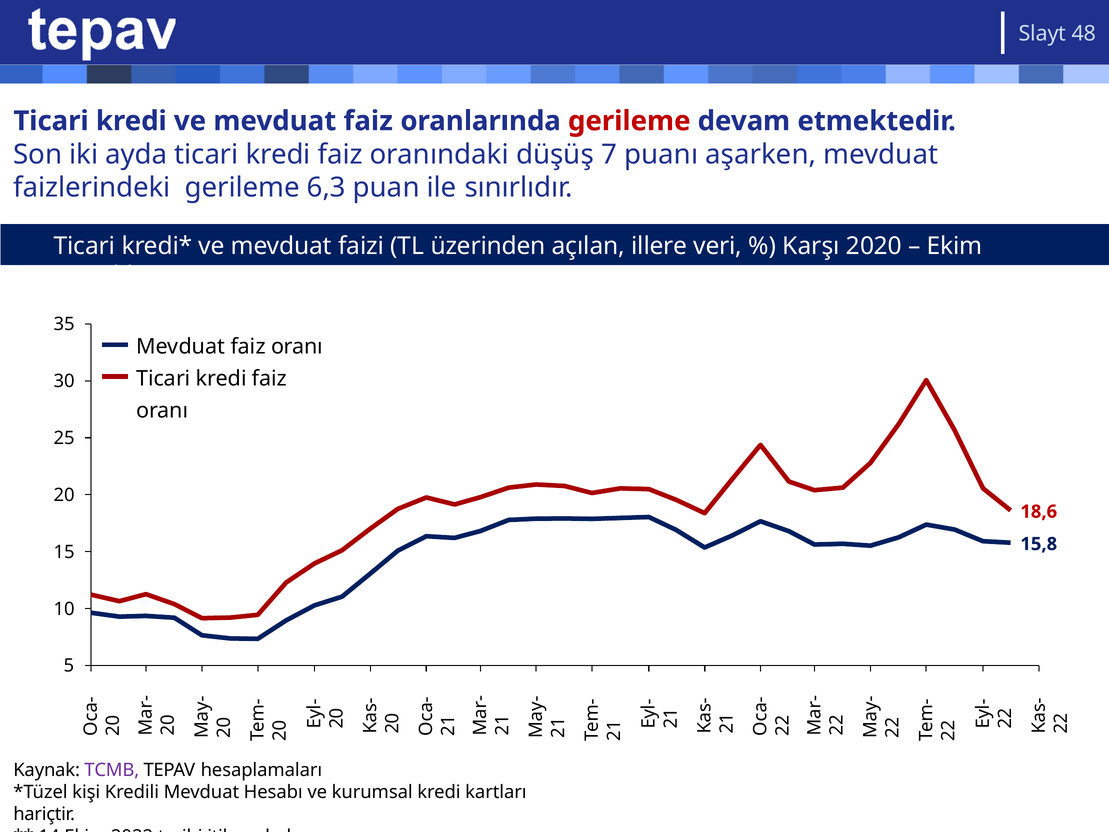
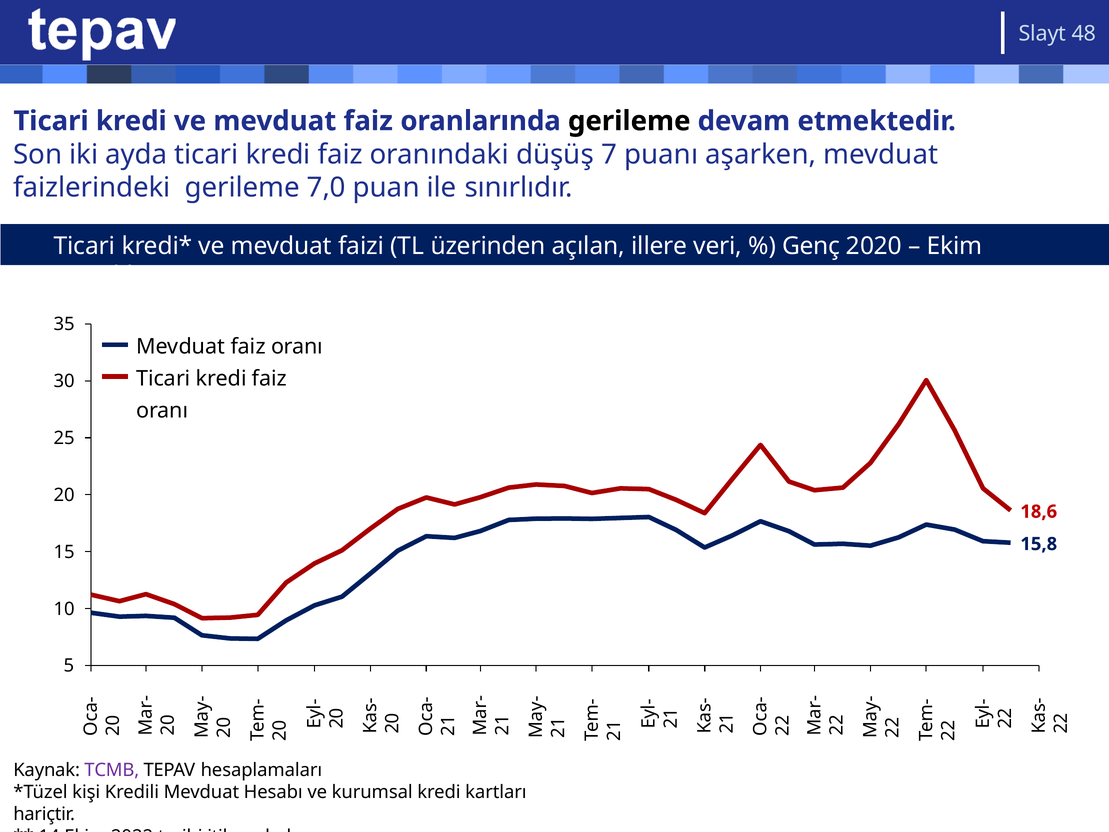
gerileme at (629, 121) colour: red -> black
6,3: 6,3 -> 7,0
Karşı: Karşı -> Genç
